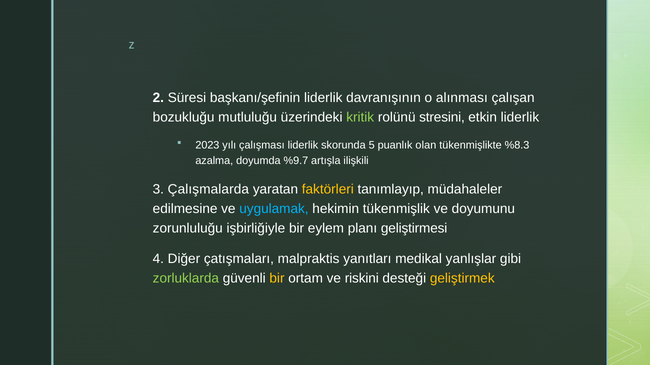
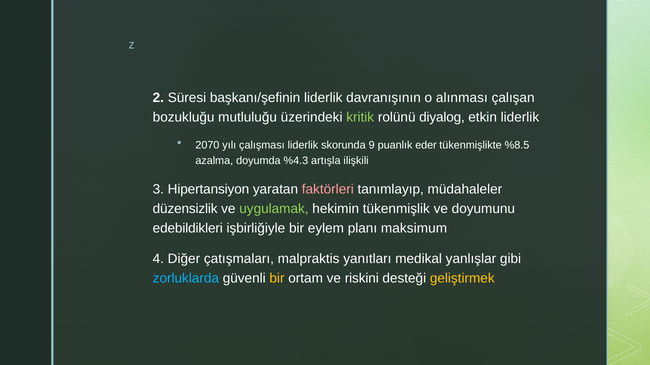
stresini: stresini -> diyalog
2023: 2023 -> 2070
5: 5 -> 9
olan: olan -> eder
%8.3: %8.3 -> %8.5
%9.7: %9.7 -> %4.3
Çalışmalarda: Çalışmalarda -> Hipertansiyon
faktörleri colour: yellow -> pink
edilmesine: edilmesine -> düzensizlik
uygulamak colour: light blue -> light green
zorunluluğu: zorunluluğu -> edebildikleri
geliştirmesi: geliştirmesi -> maksimum
zorluklarda colour: light green -> light blue
